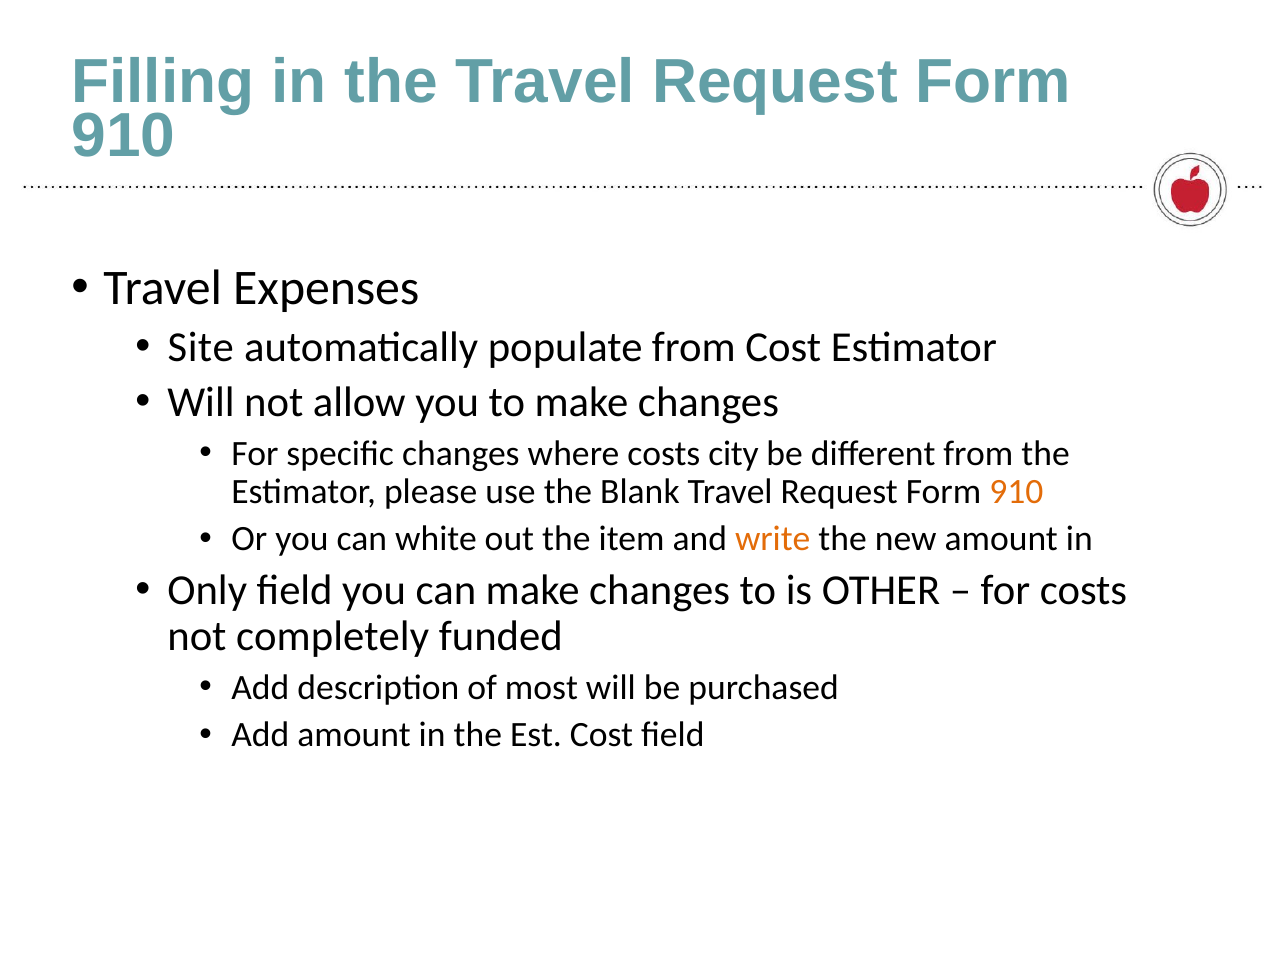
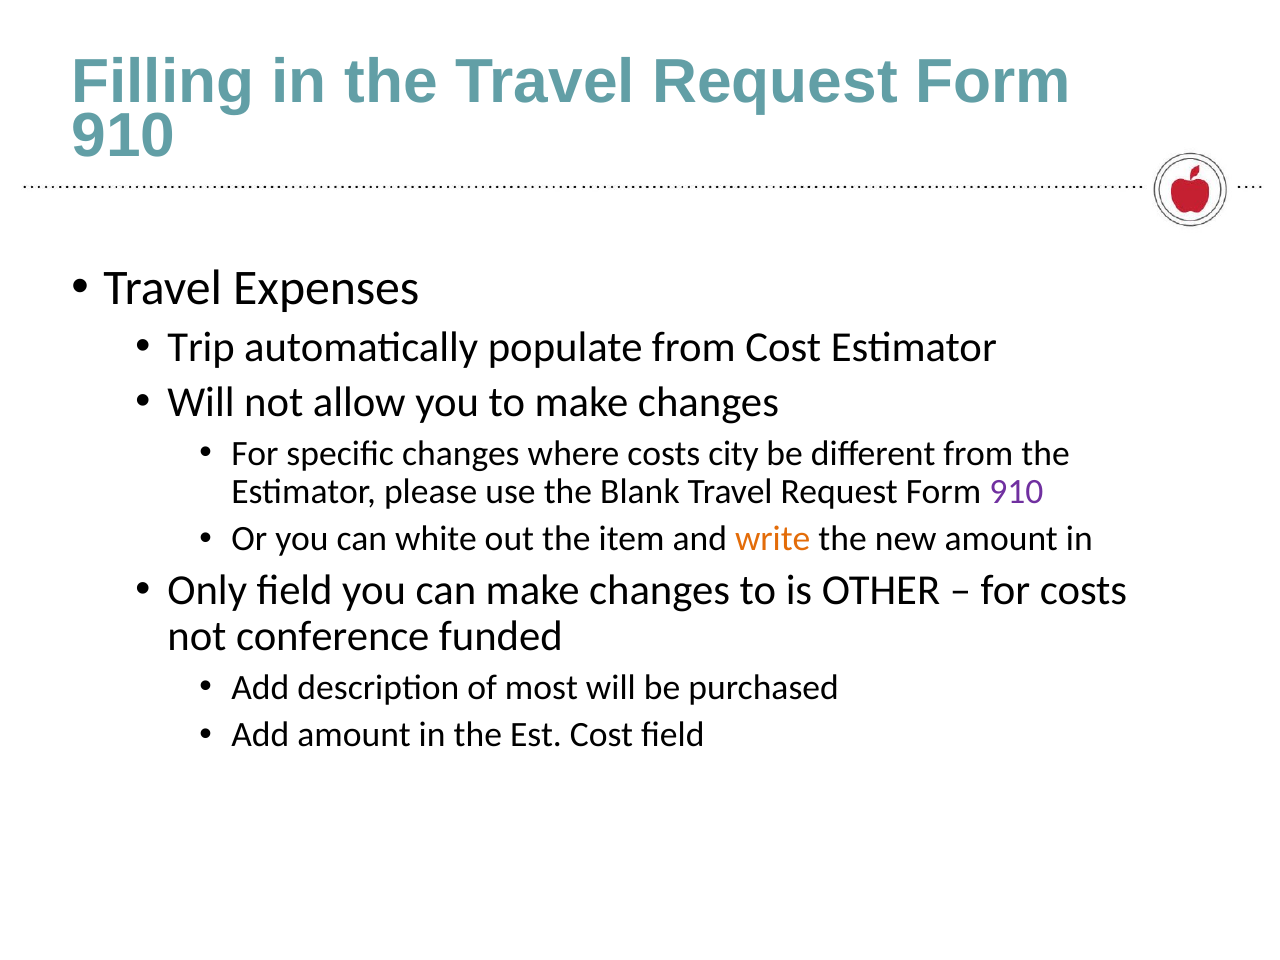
Site: Site -> Trip
910 at (1016, 492) colour: orange -> purple
completely: completely -> conference
